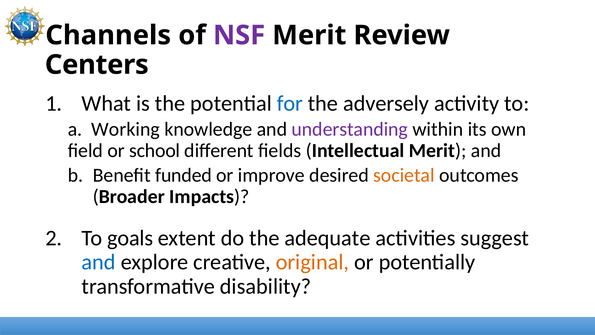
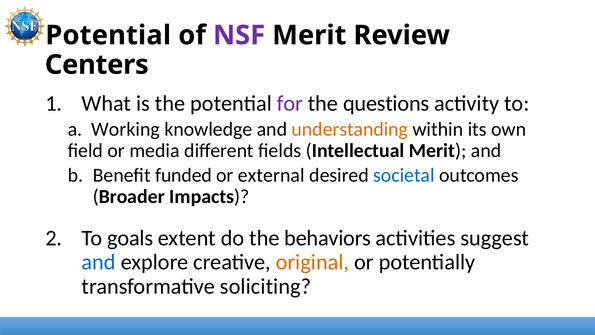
Channels at (108, 35): Channels -> Potential
for colour: blue -> purple
adversely: adversely -> questions
understanding colour: purple -> orange
school: school -> media
improve: improve -> external
societal colour: orange -> blue
adequate: adequate -> behaviors
disability: disability -> soliciting
